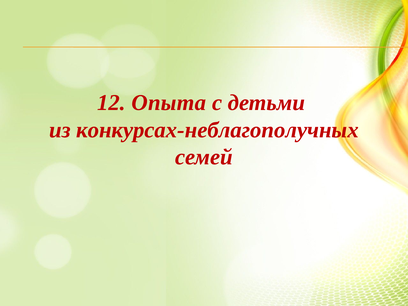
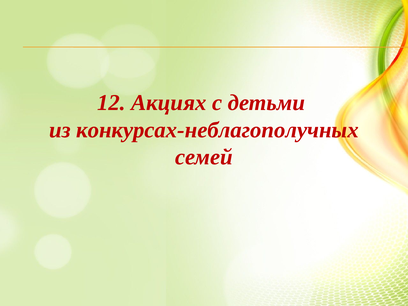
Опыта: Опыта -> Акциях
